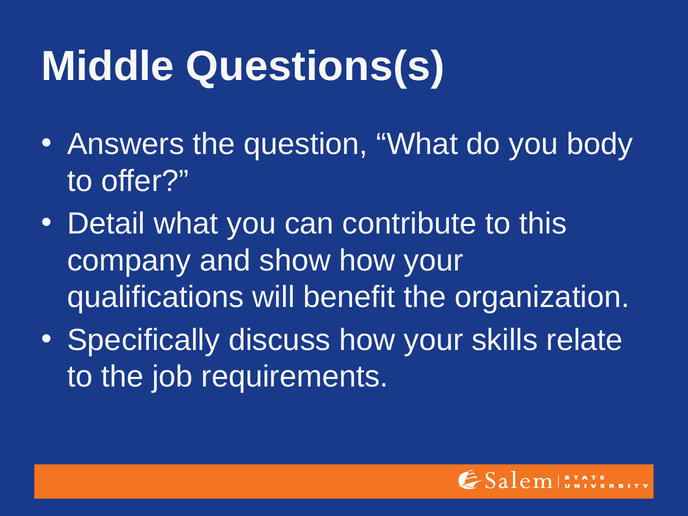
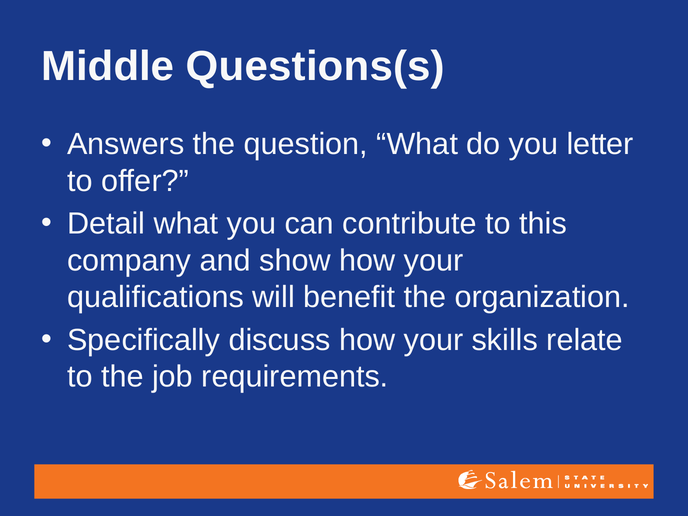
body: body -> letter
